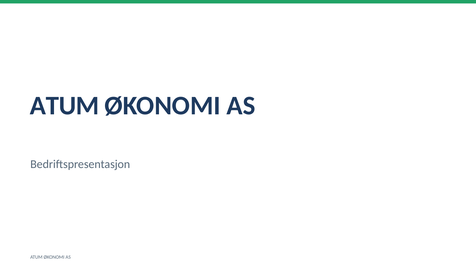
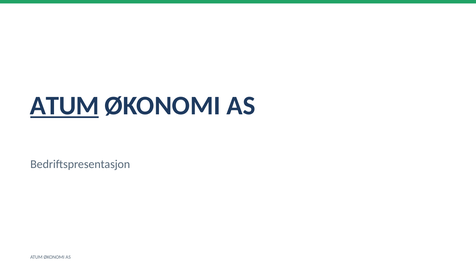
ATUM at (65, 106) underline: none -> present
